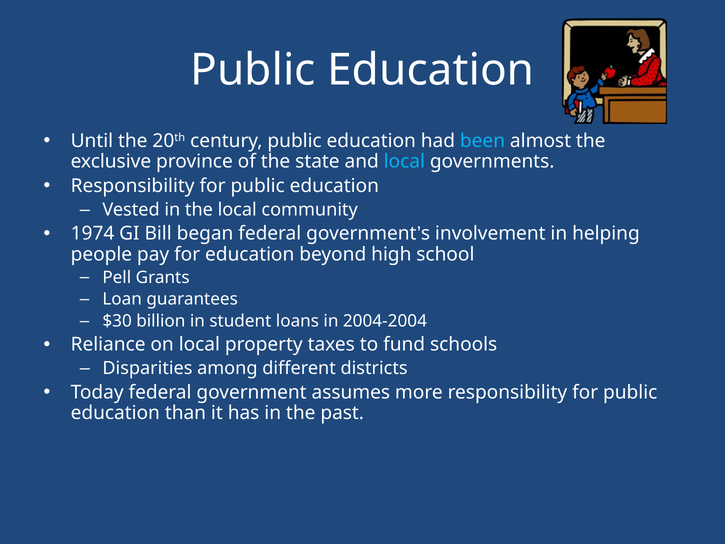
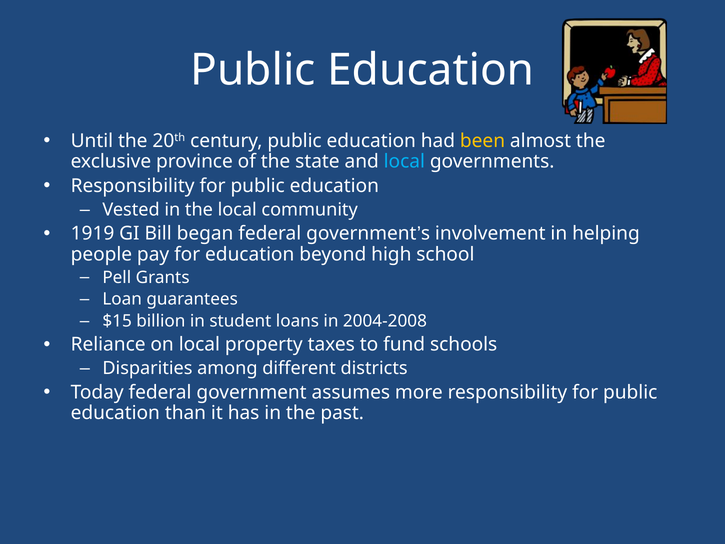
been colour: light blue -> yellow
1974: 1974 -> 1919
$30: $30 -> $15
2004-2004: 2004-2004 -> 2004-2008
